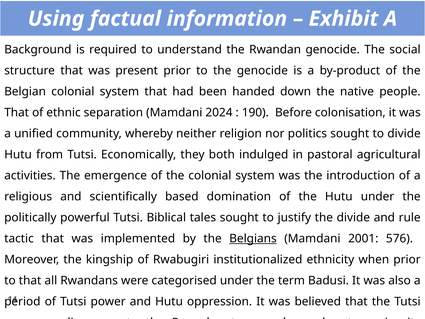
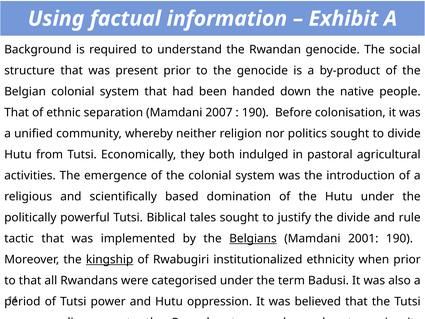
2024: 2024 -> 2007
2001 576: 576 -> 190
kingship underline: none -> present
